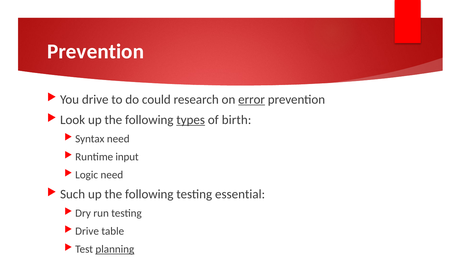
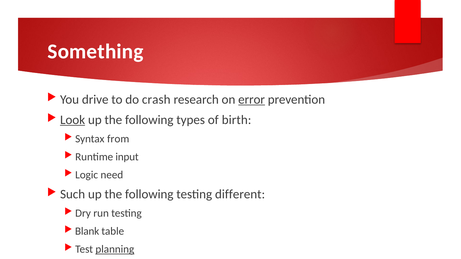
Prevention at (96, 52): Prevention -> Something
could: could -> crash
Look underline: none -> present
types underline: present -> none
Syntax need: need -> from
essential: essential -> different
Drive at (87, 232): Drive -> Blank
